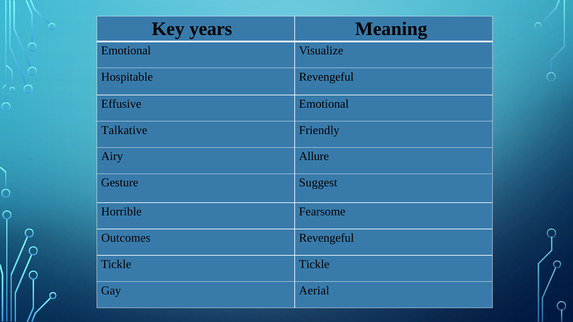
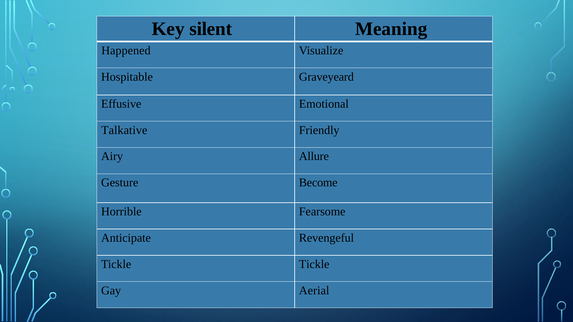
years: years -> silent
Emotional at (126, 51): Emotional -> Happened
Hospitable Revengeful: Revengeful -> Graveyeard
Suggest: Suggest -> Become
Outcomes: Outcomes -> Anticipate
